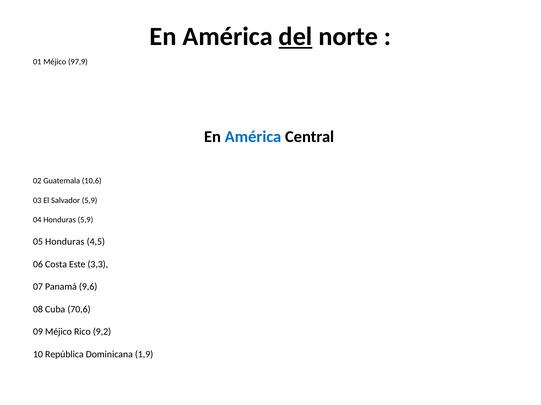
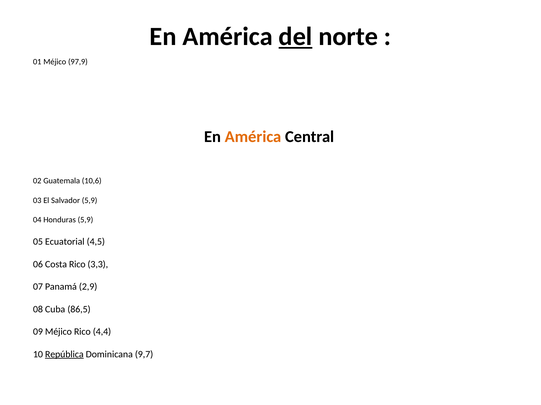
América at (253, 137) colour: blue -> orange
05 Honduras: Honduras -> Ecuatorial
Costa Este: Este -> Rico
9,6: 9,6 -> 2,9
70,6: 70,6 -> 86,5
9,2: 9,2 -> 4,4
República underline: none -> present
1,9: 1,9 -> 9,7
